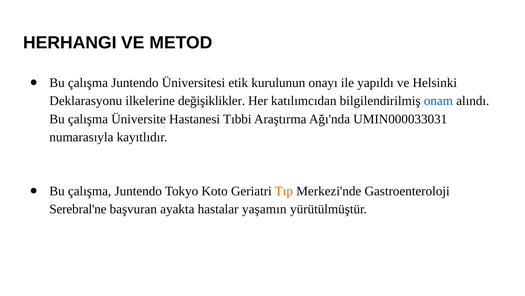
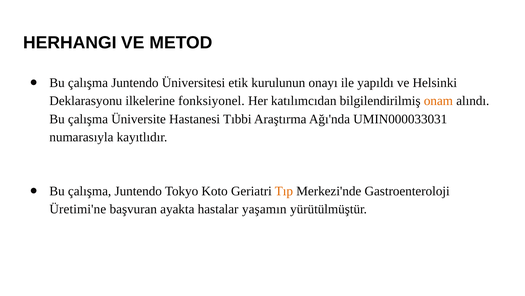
değişiklikler: değişiklikler -> fonksiyonel
onam colour: blue -> orange
Serebral'ne: Serebral'ne -> Üretimi'ne
